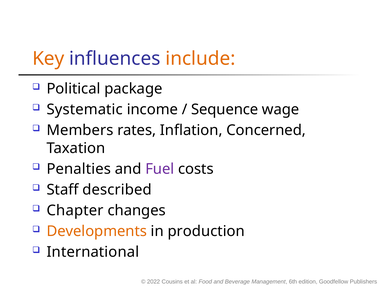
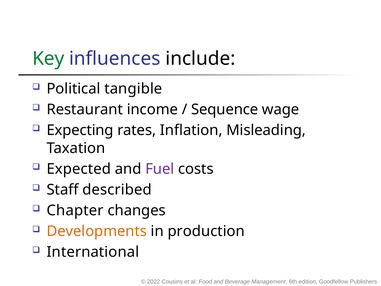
Key colour: orange -> green
include colour: orange -> black
package: package -> tangible
Systematic: Systematic -> Restaurant
Members: Members -> Expecting
Concerned: Concerned -> Misleading
Penalties: Penalties -> Expected
